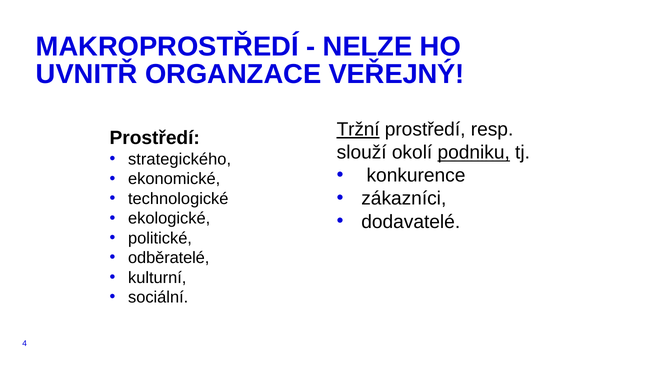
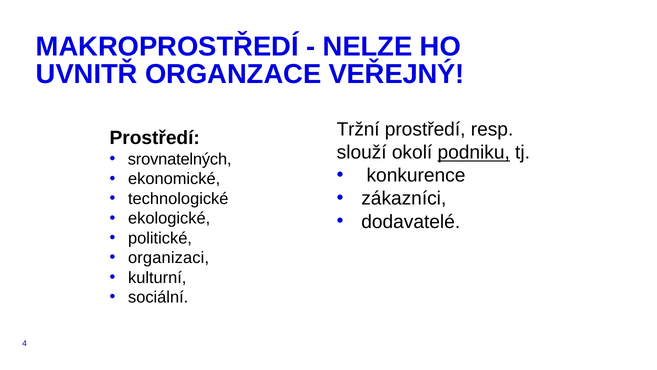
Tržní underline: present -> none
strategického: strategického -> srovnatelných
odběratelé: odběratelé -> organizaci
